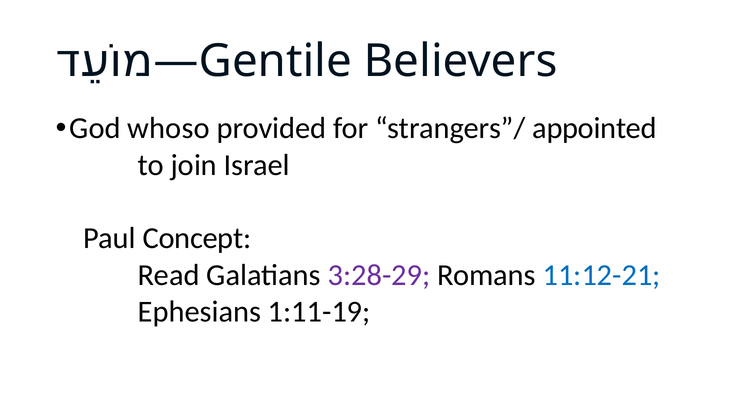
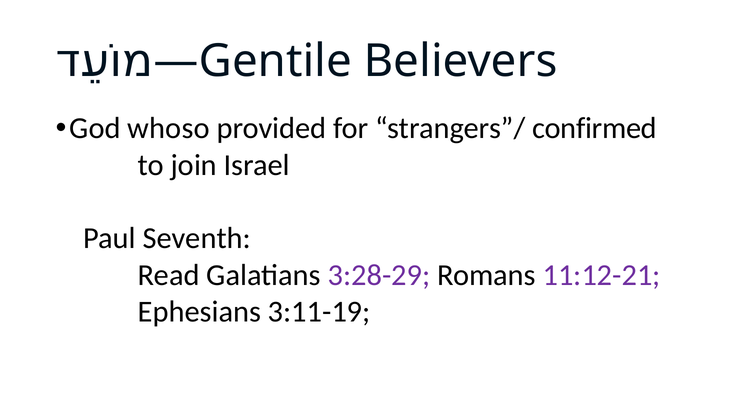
appointed: appointed -> confirmed
Concept: Concept -> Seventh
11:12-21 colour: blue -> purple
1:11-19: 1:11-19 -> 3:11-19
